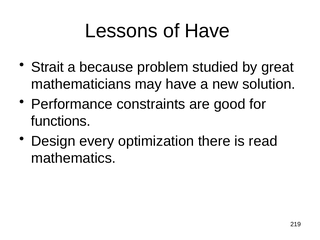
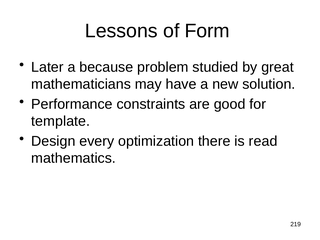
of Have: Have -> Form
Strait: Strait -> Later
functions: functions -> template
